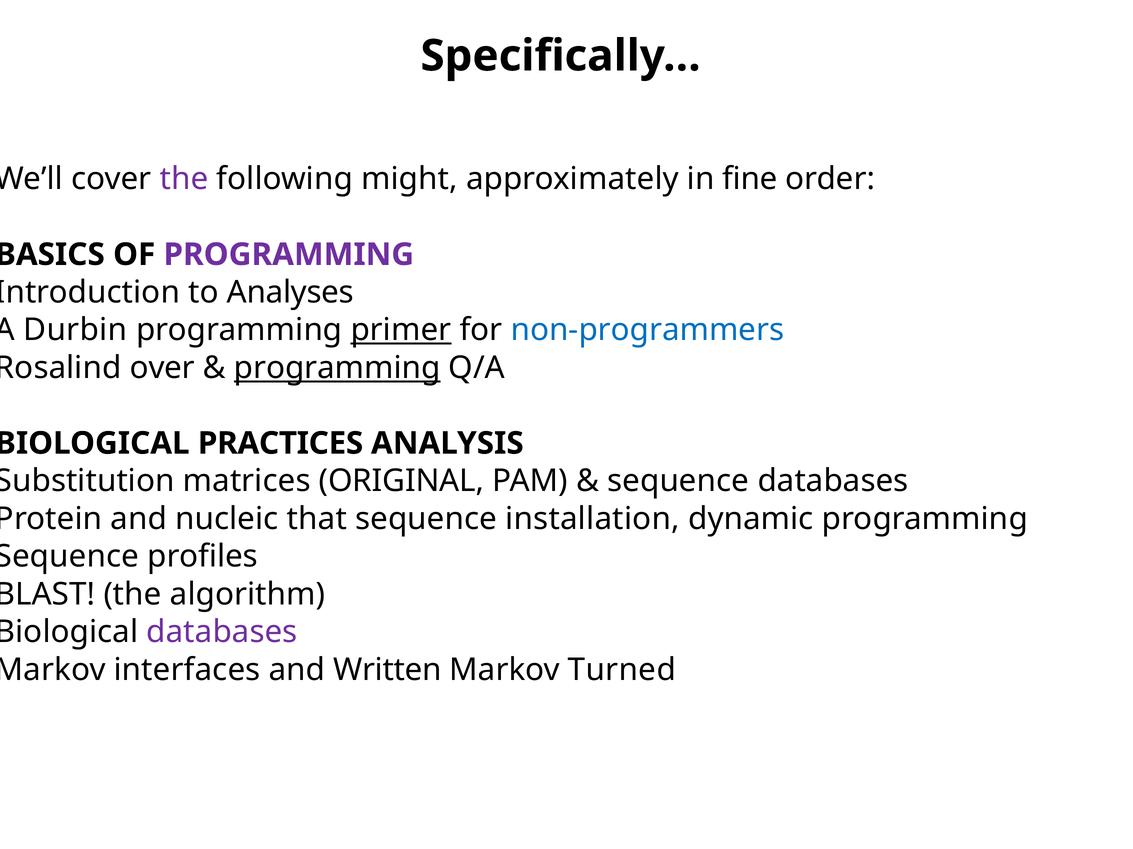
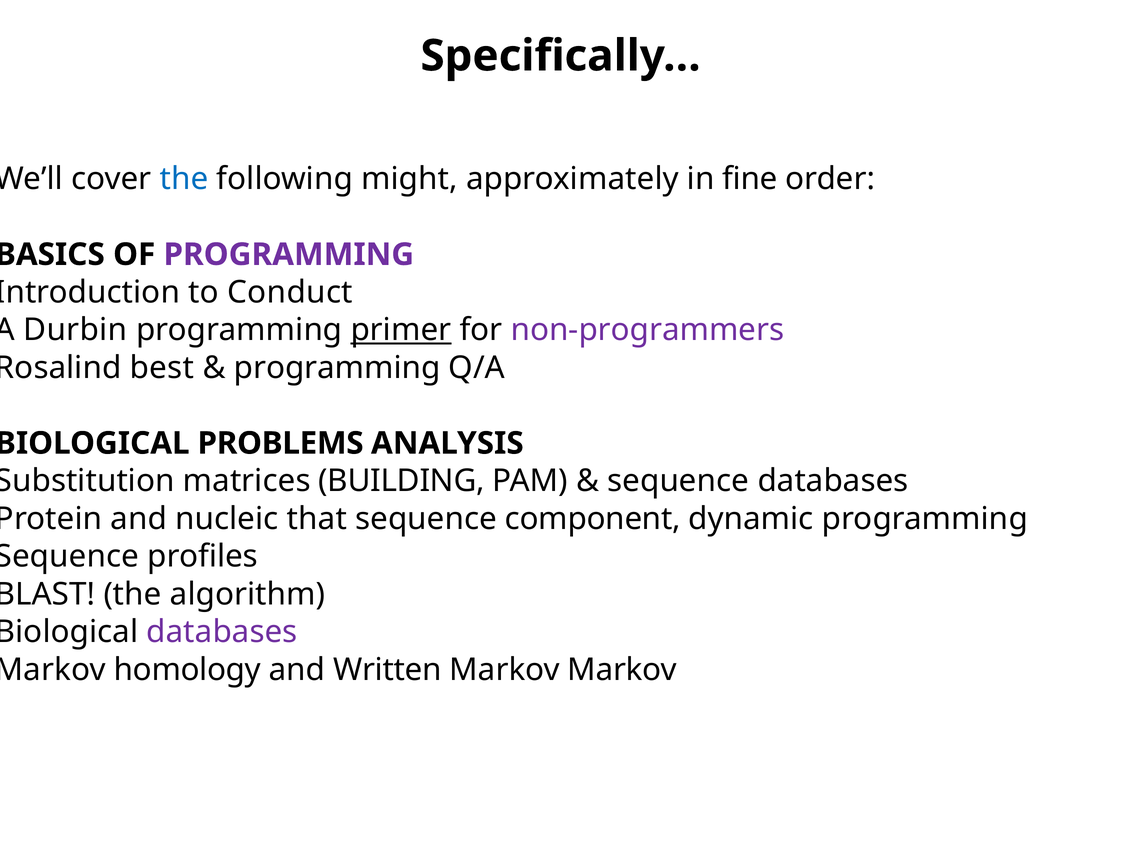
the at (184, 179) colour: purple -> blue
Analyses: Analyses -> Conduct
non-programmers colour: blue -> purple
over: over -> best
programming at (337, 368) underline: present -> none
PRACTICES: PRACTICES -> PROBLEMS
ORIGINAL: ORIGINAL -> BUILDING
installation: installation -> component
interfaces: interfaces -> homology
Markov Turned: Turned -> Markov
